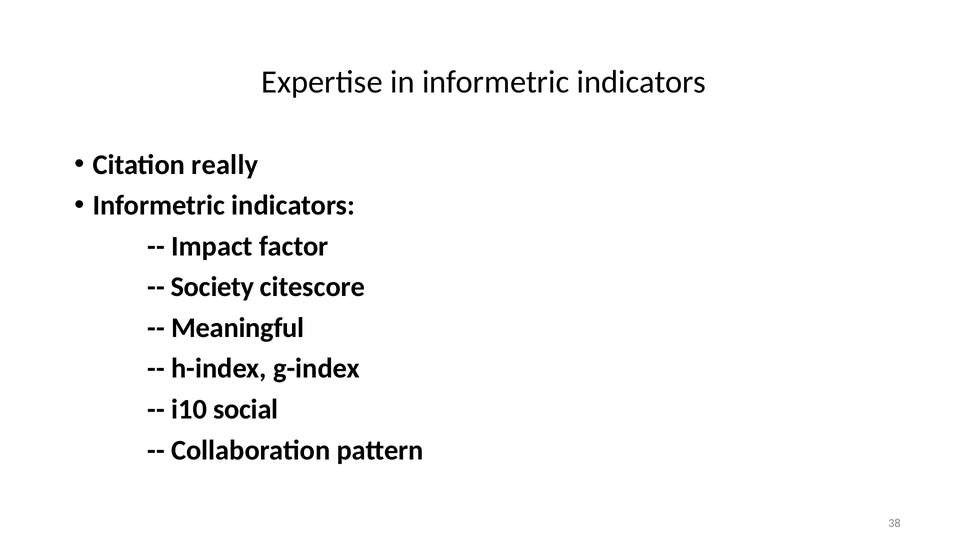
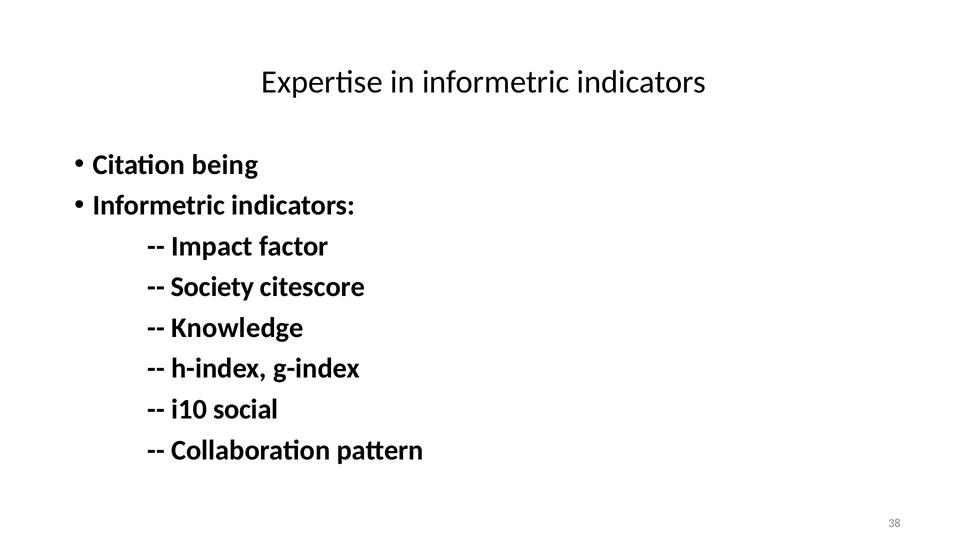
really: really -> being
Meaningful: Meaningful -> Knowledge
